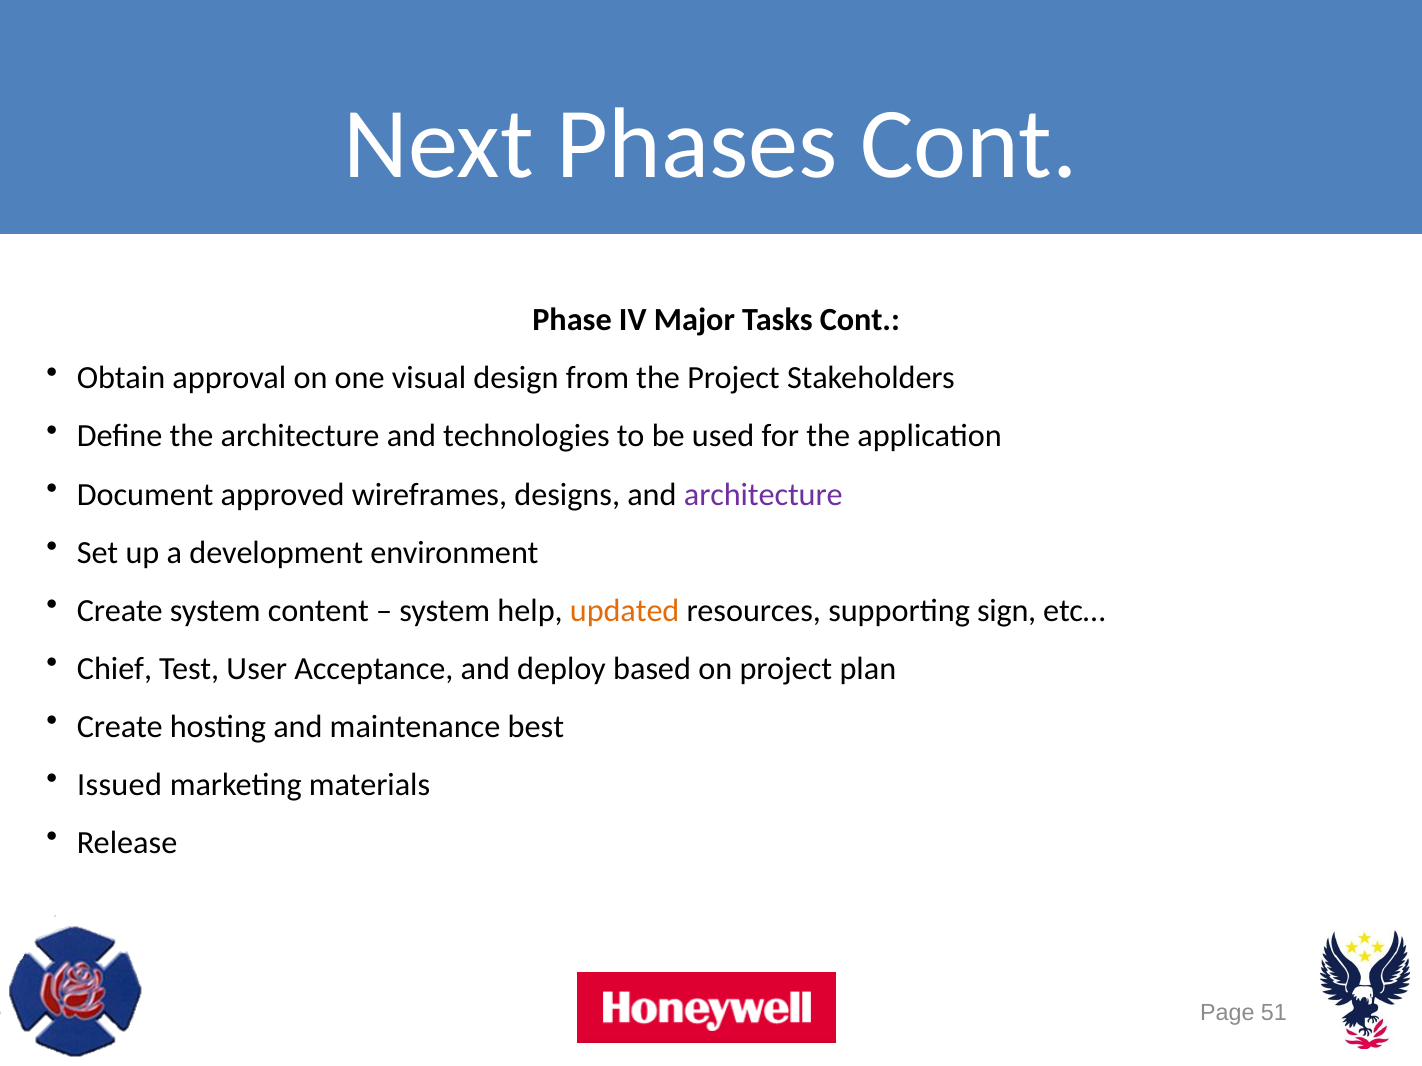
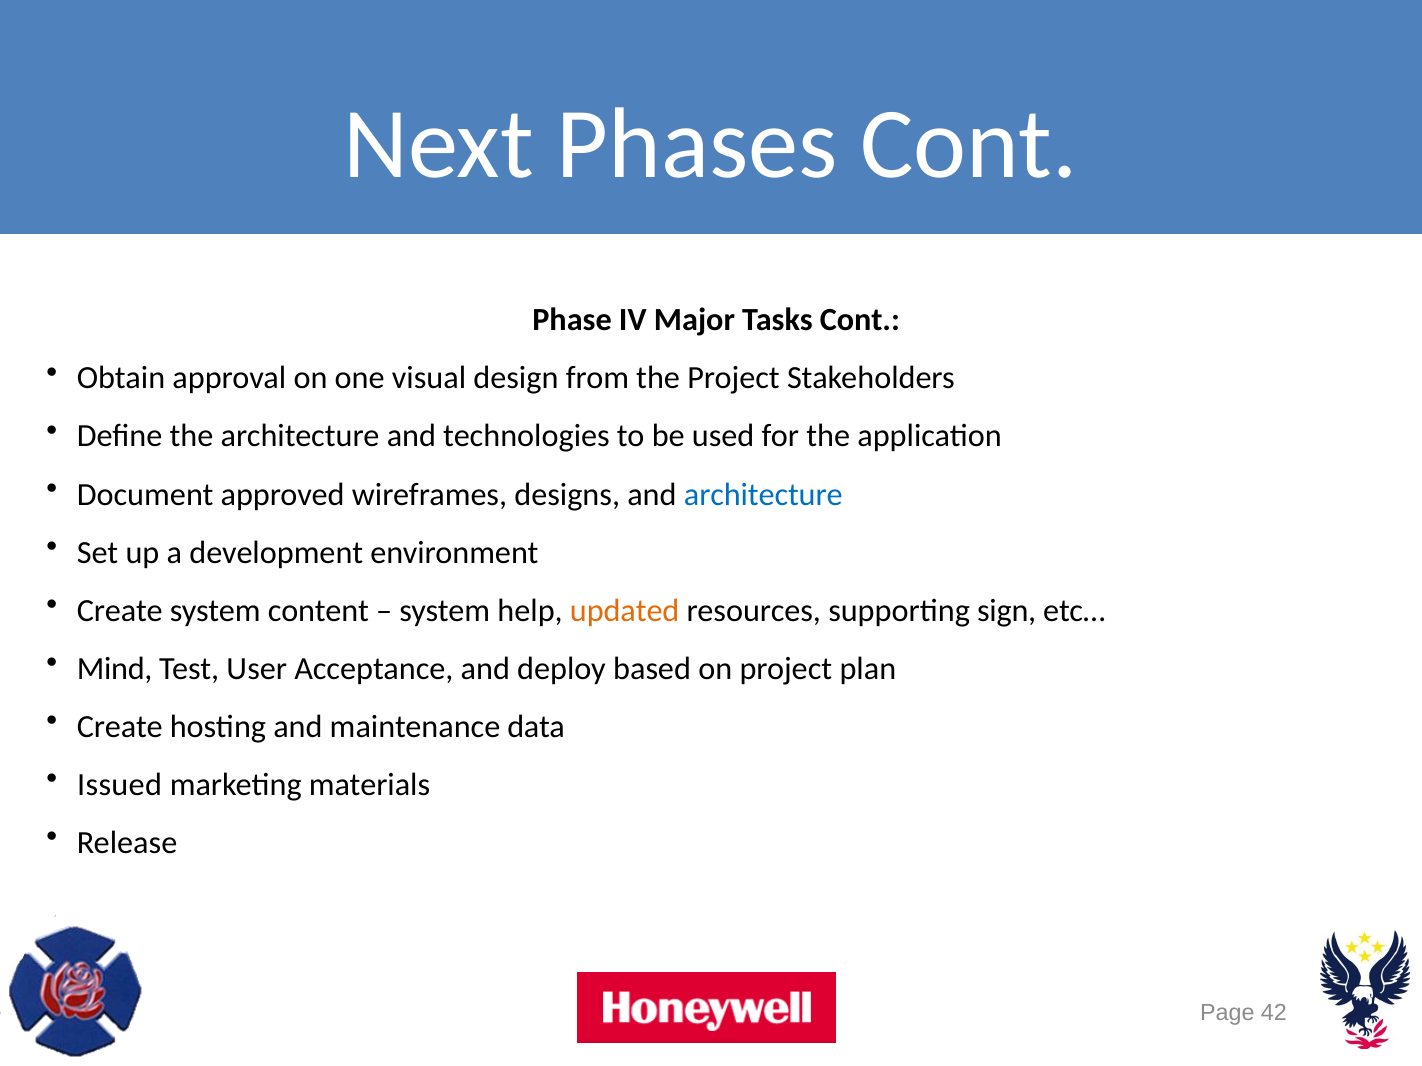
architecture at (763, 495) colour: purple -> blue
Chief: Chief -> Mind
best: best -> data
51: 51 -> 42
